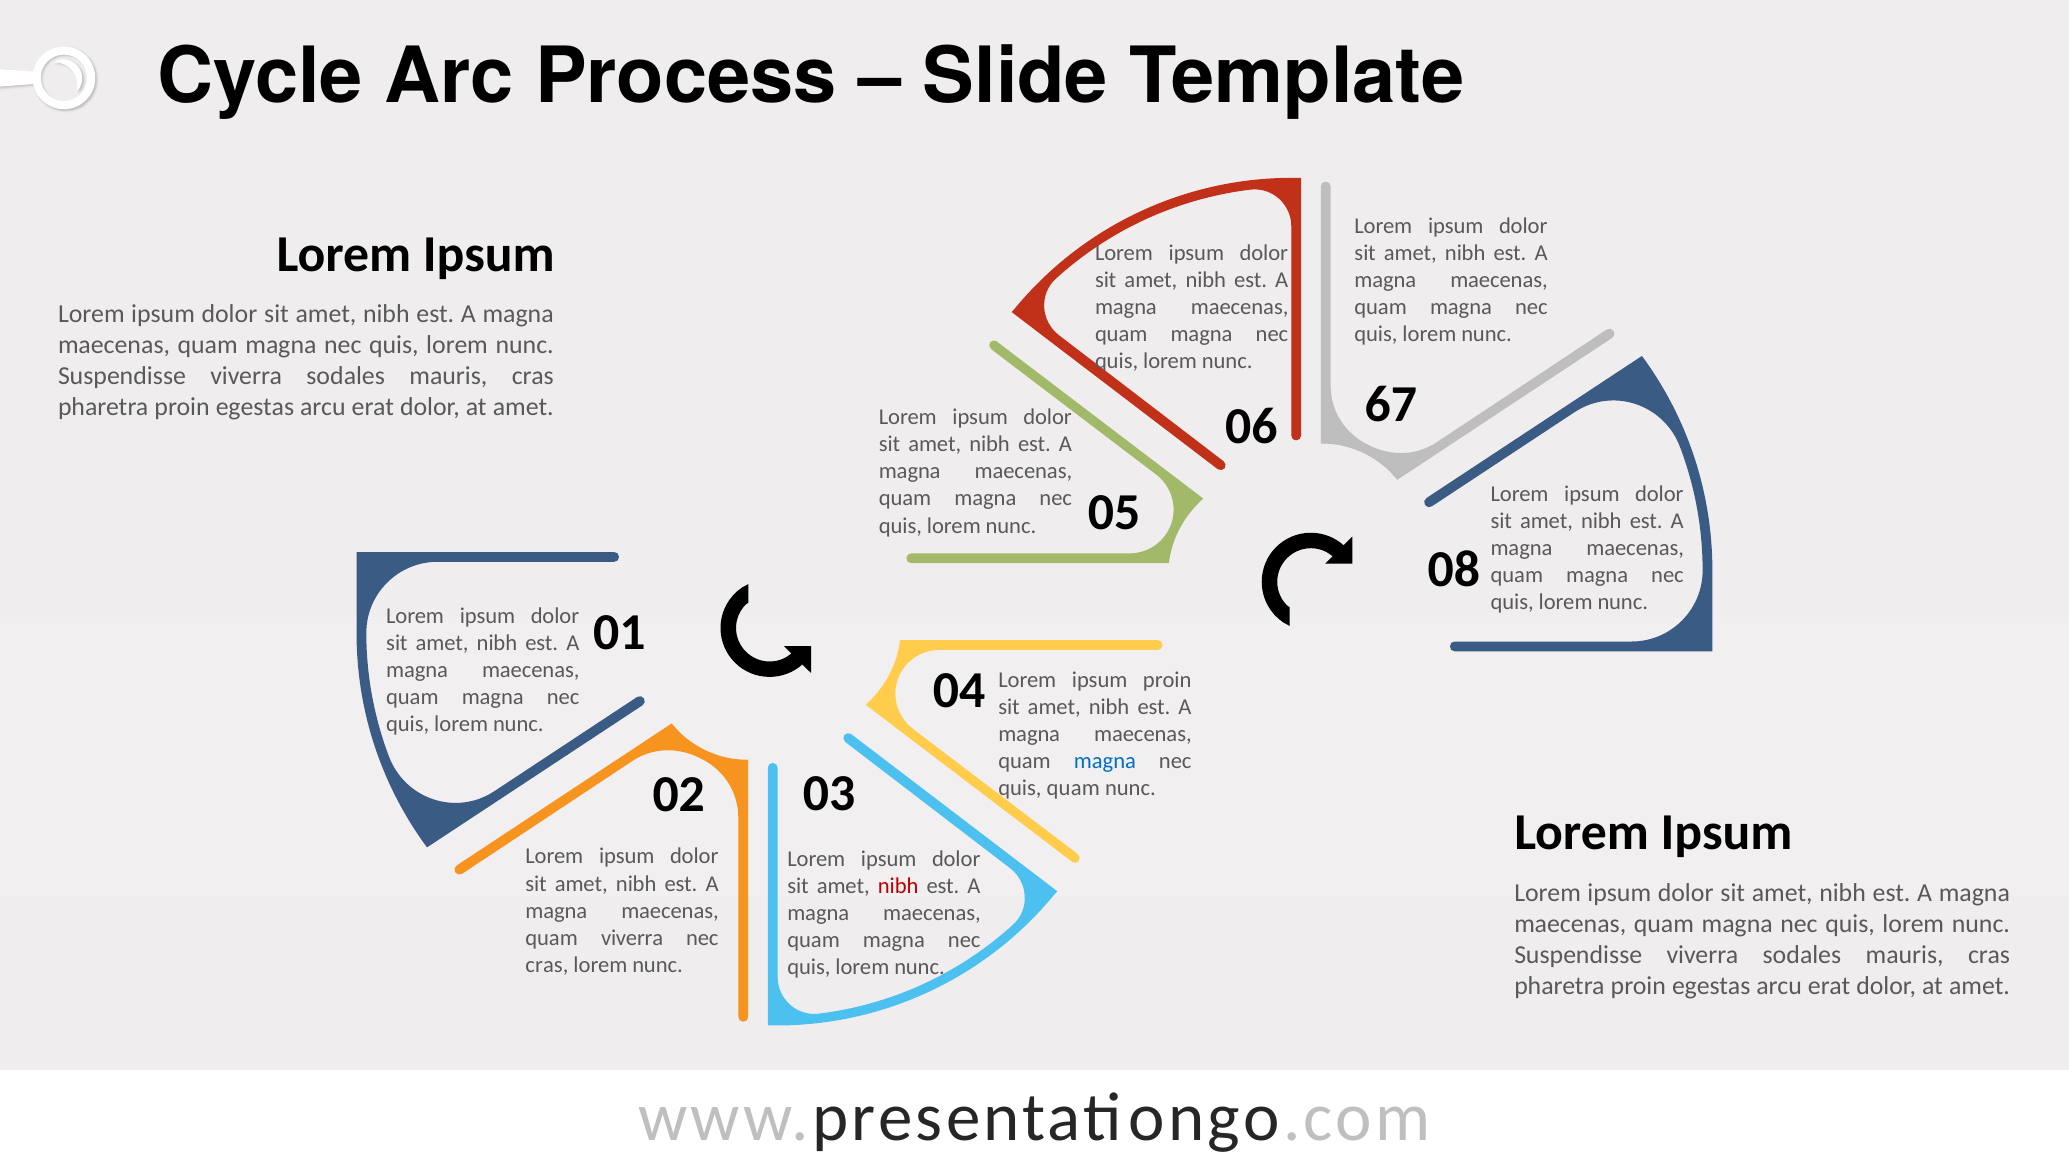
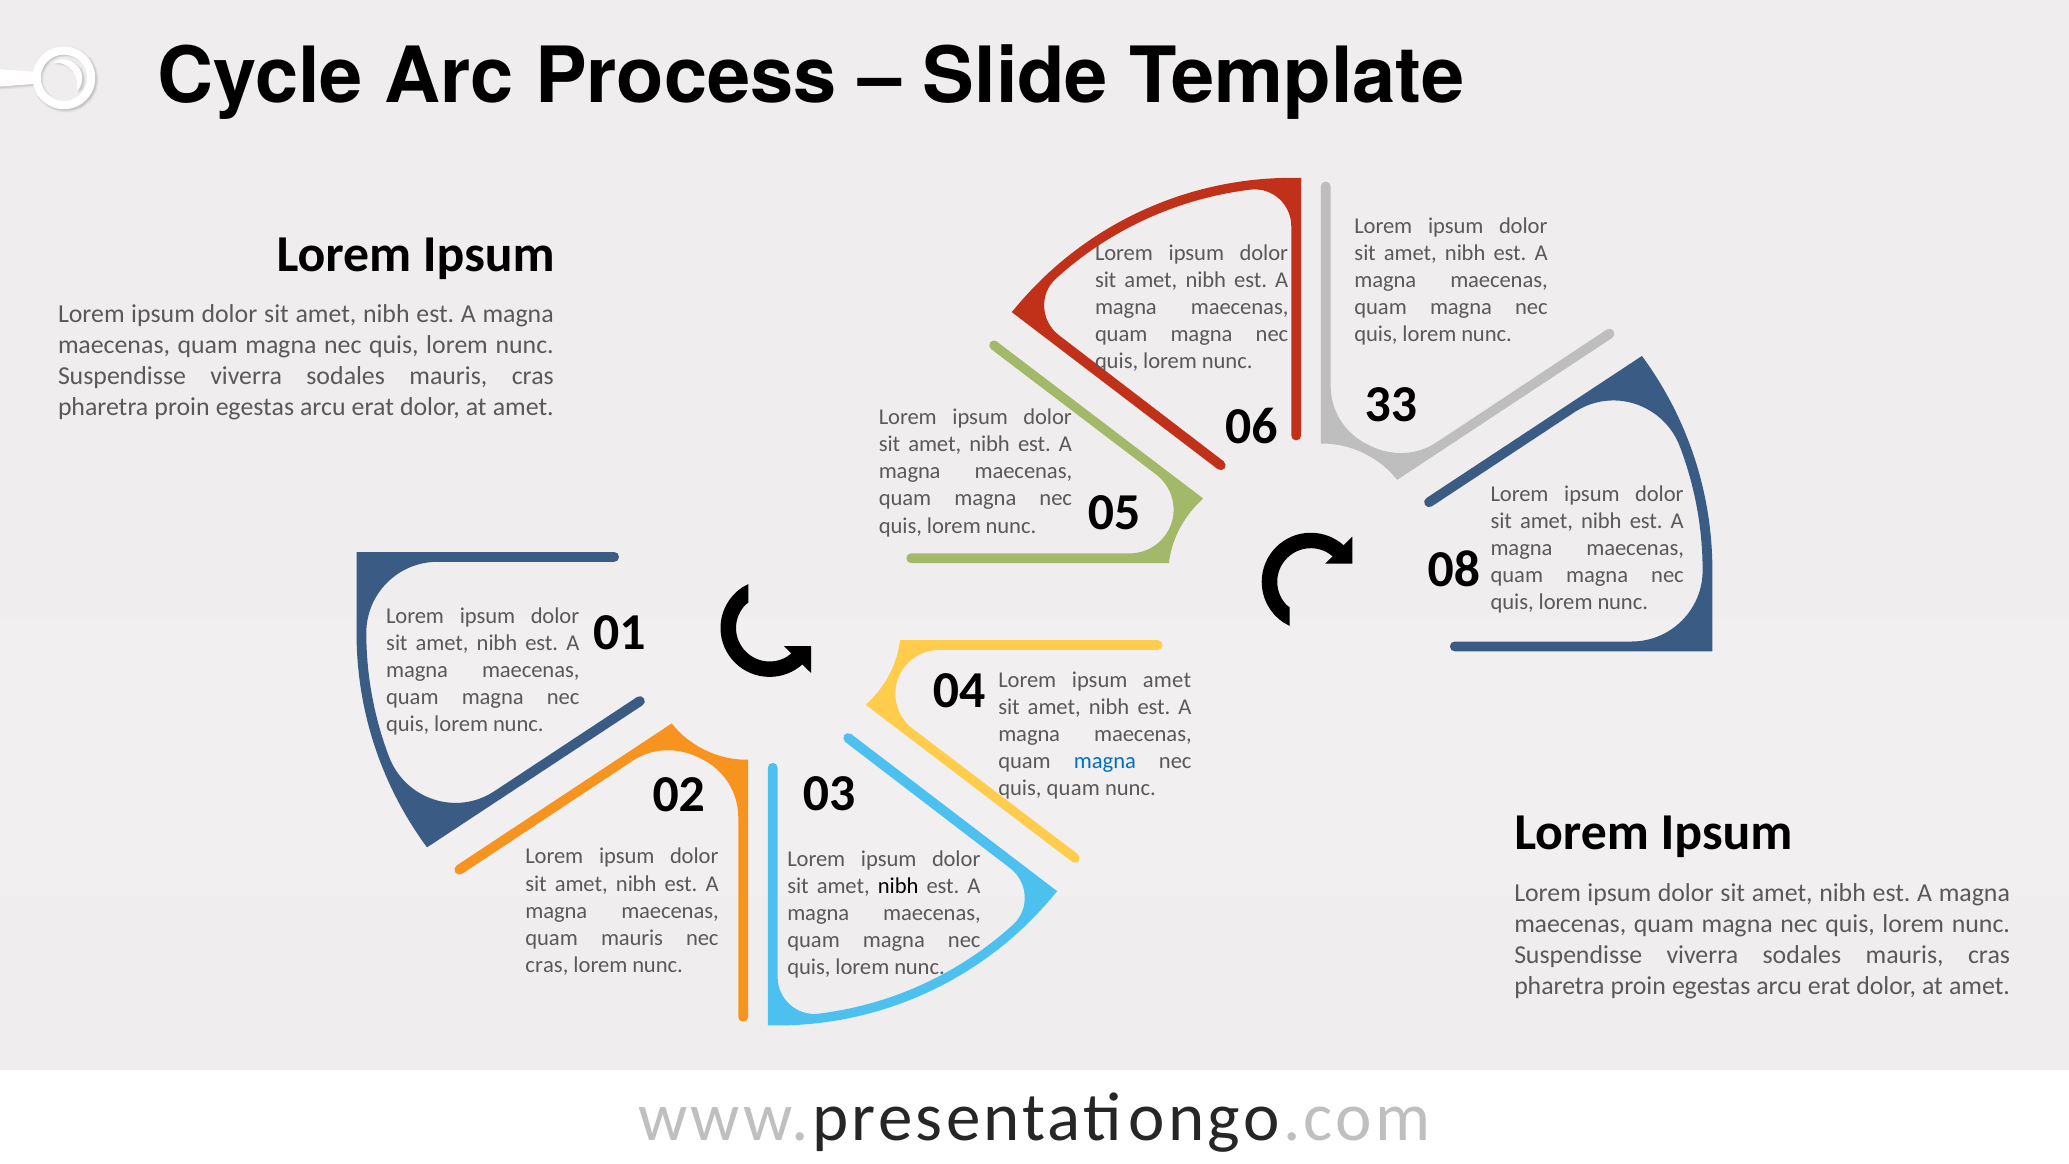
67: 67 -> 33
ipsum proin: proin -> amet
nibh at (898, 886) colour: red -> black
quam viverra: viverra -> mauris
